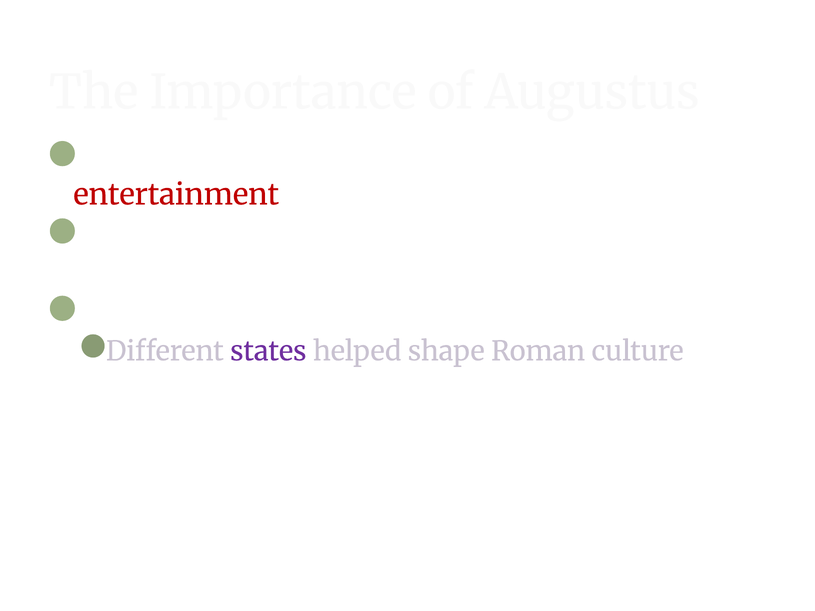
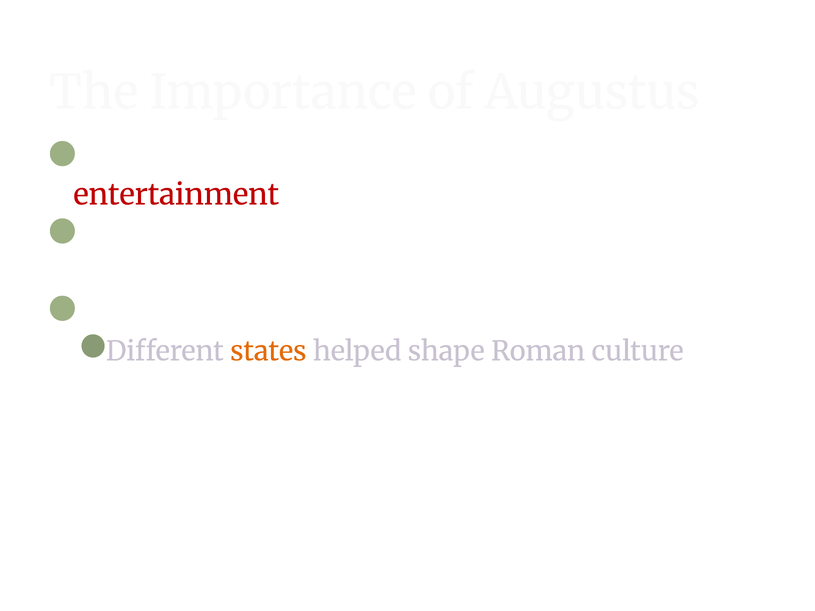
states at (268, 352) colour: purple -> orange
